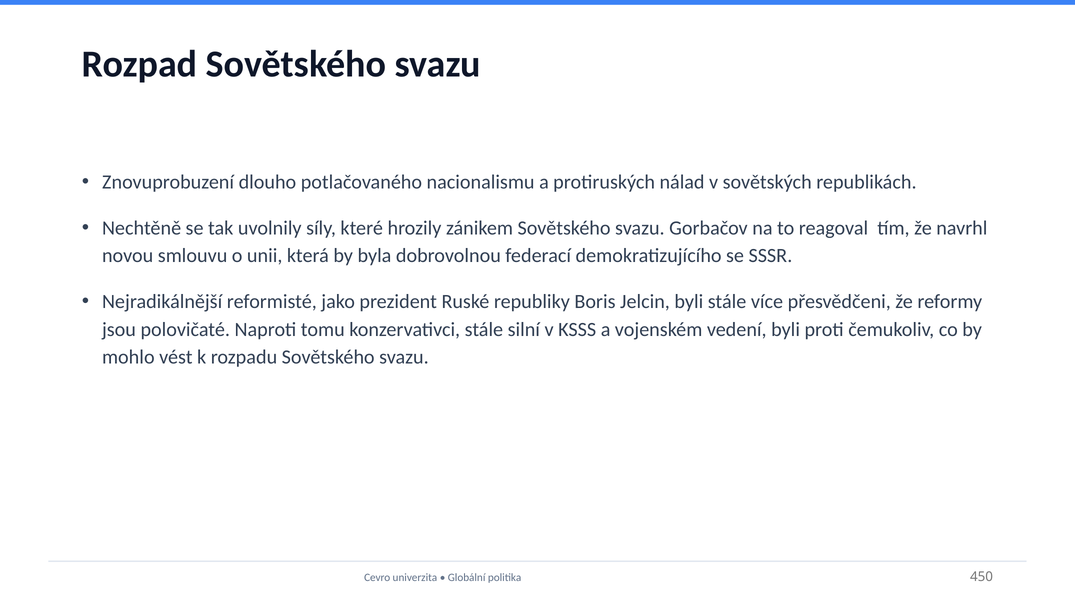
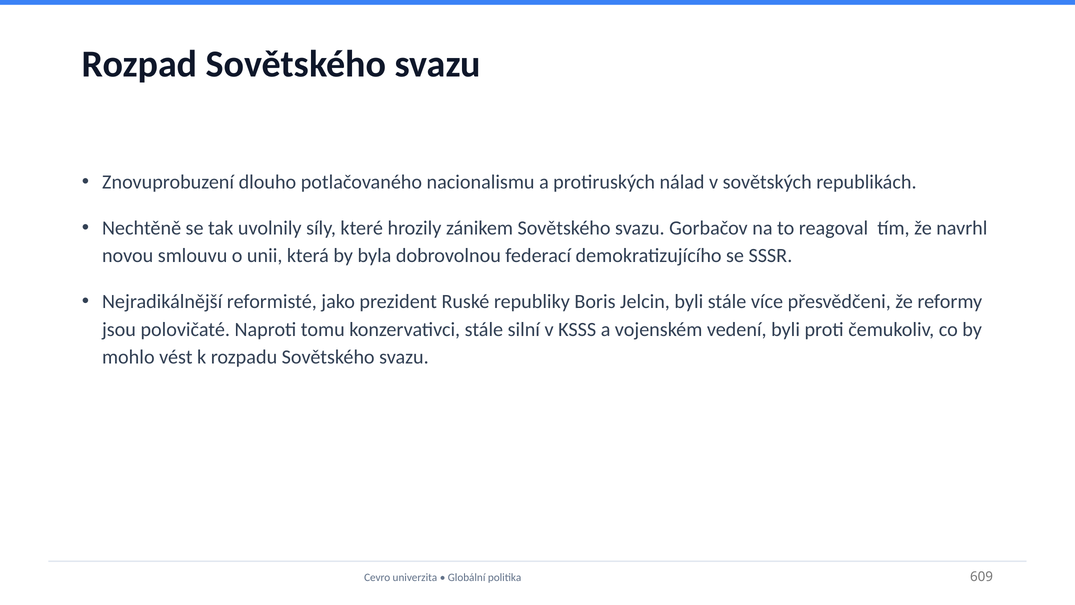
450: 450 -> 609
